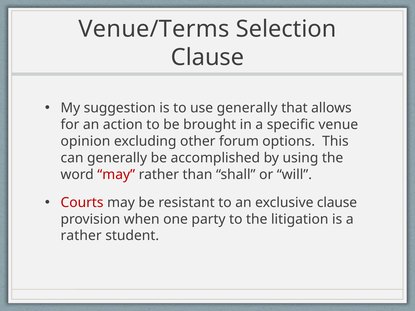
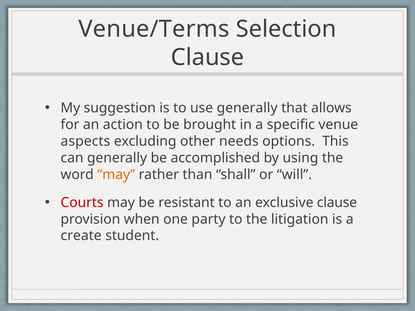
opinion: opinion -> aspects
forum: forum -> needs
may at (116, 175) colour: red -> orange
rather at (81, 236): rather -> create
